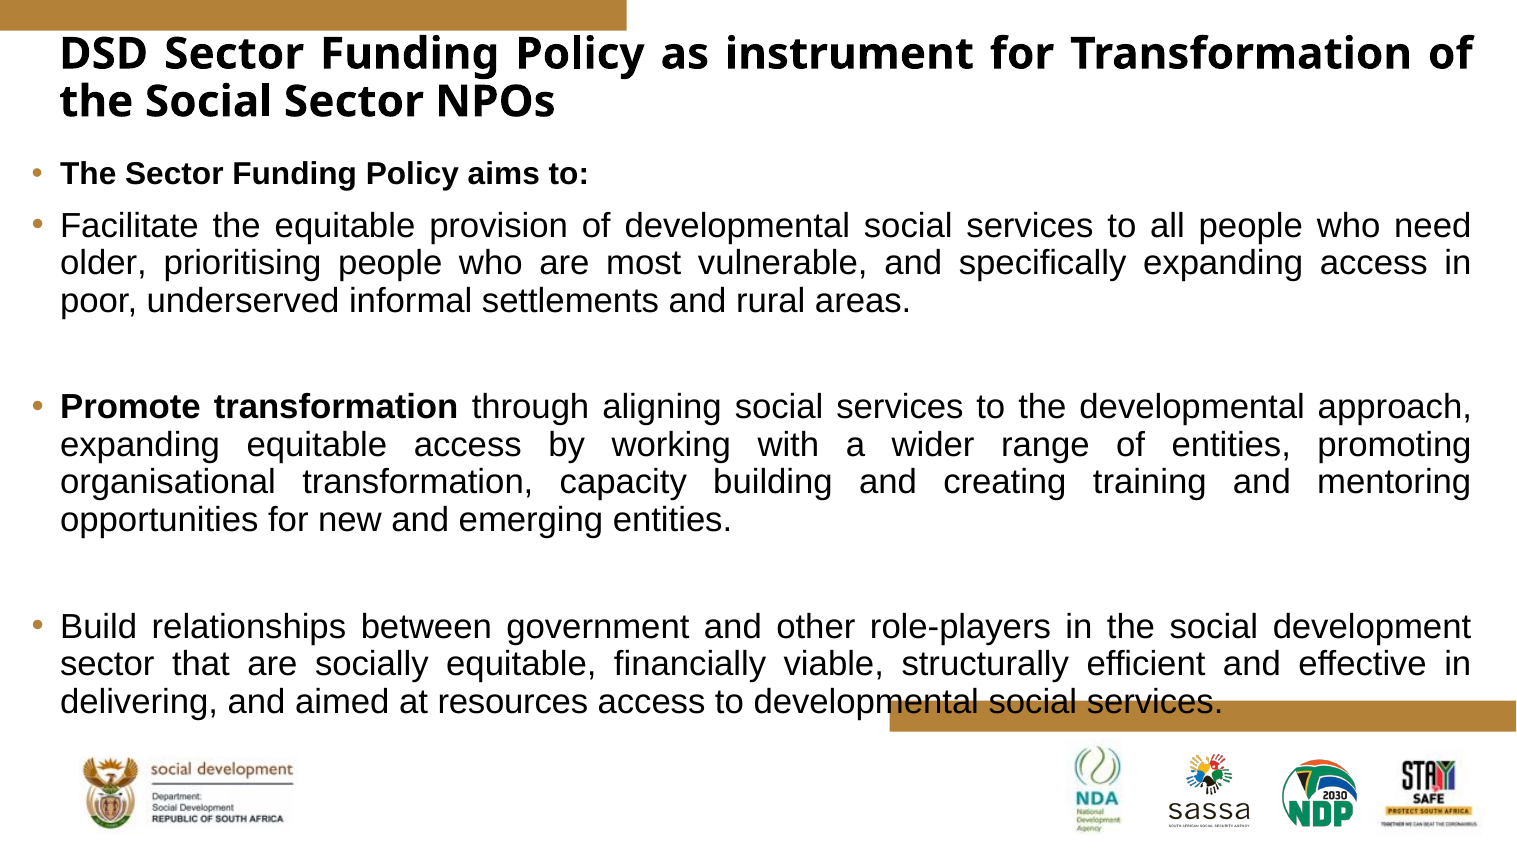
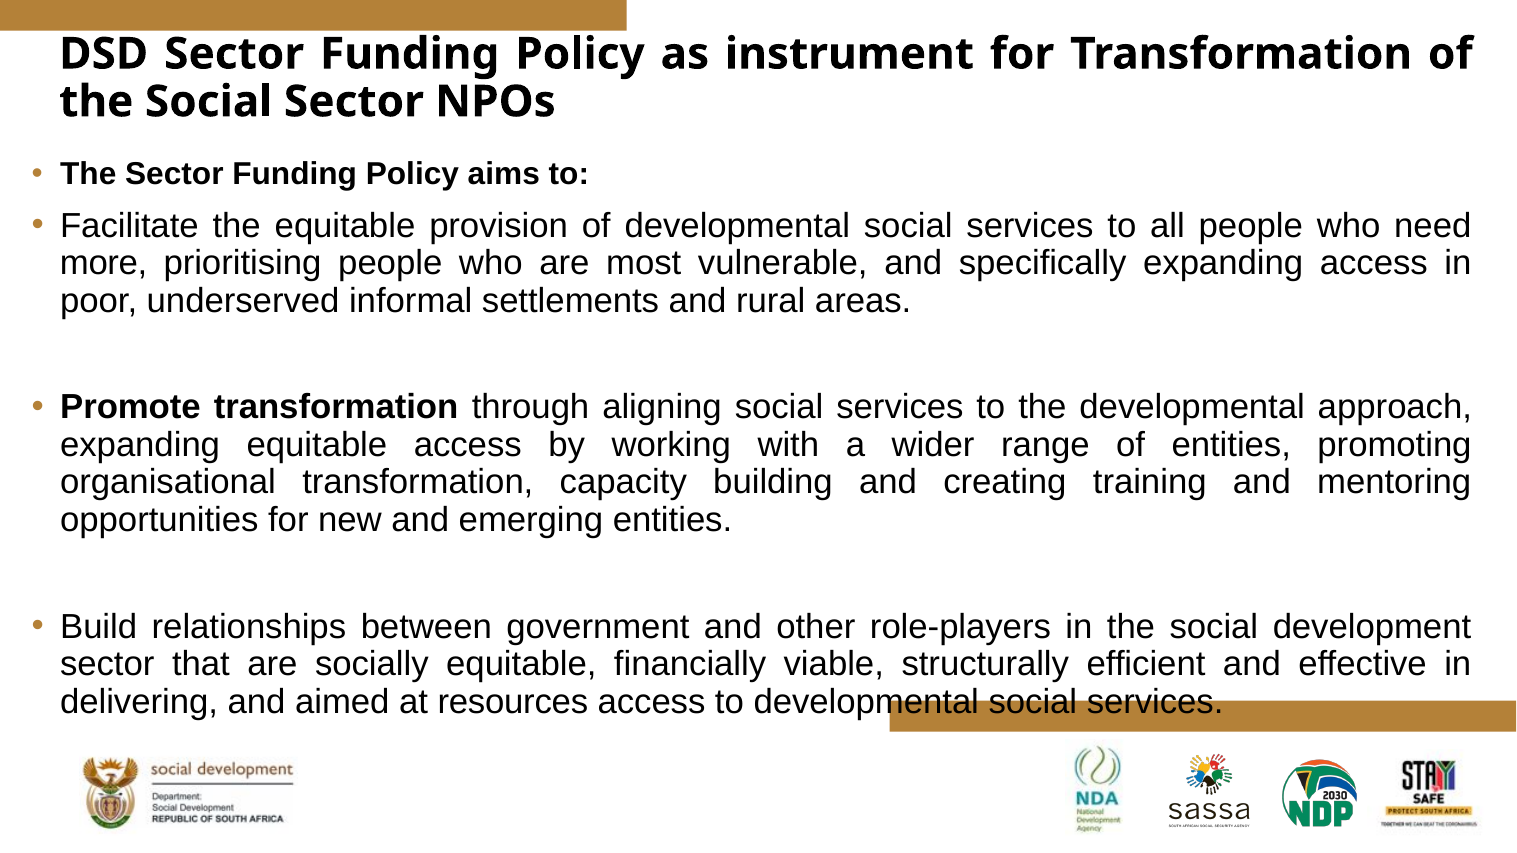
older: older -> more
